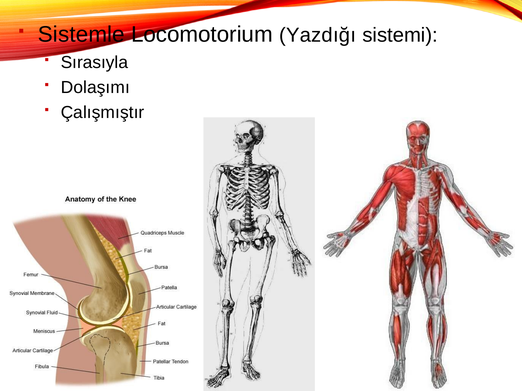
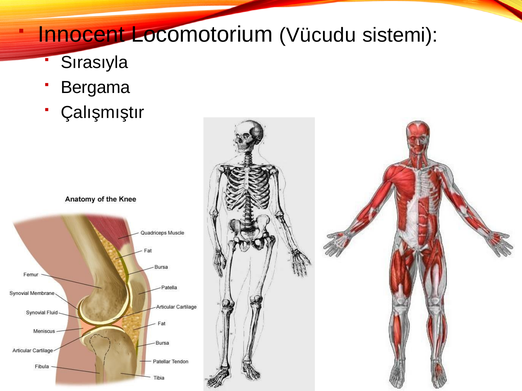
Sistemle: Sistemle -> Innocent
Yazdığı: Yazdığı -> Vücudu
Dolaşımı: Dolaşımı -> Bergama
